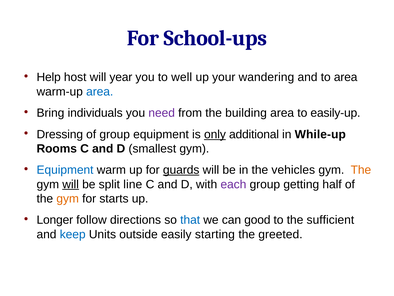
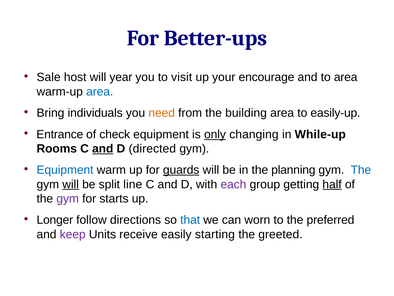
School-ups: School-ups -> Better-ups
Help: Help -> Sale
well: well -> visit
wandering: wandering -> encourage
need colour: purple -> orange
Dressing: Dressing -> Entrance
of group: group -> check
additional: additional -> changing
and at (103, 148) underline: none -> present
smallest: smallest -> directed
vehicles: vehicles -> planning
The at (361, 170) colour: orange -> blue
half underline: none -> present
gym at (68, 198) colour: orange -> purple
good: good -> worn
sufficient: sufficient -> preferred
keep colour: blue -> purple
outside: outside -> receive
